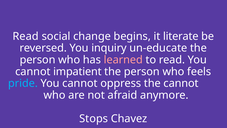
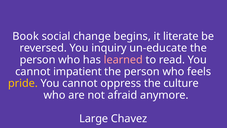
Read at (26, 36): Read -> Book
pride colour: light blue -> yellow
the cannot: cannot -> culture
Stops: Stops -> Large
